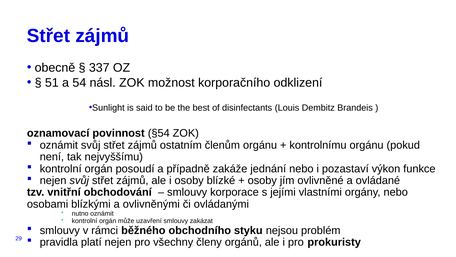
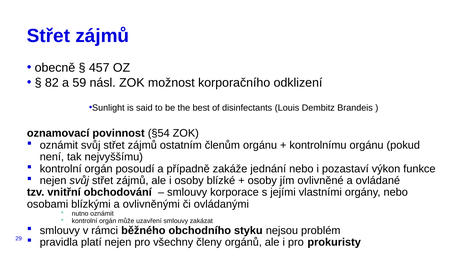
337: 337 -> 457
51: 51 -> 82
54: 54 -> 59
